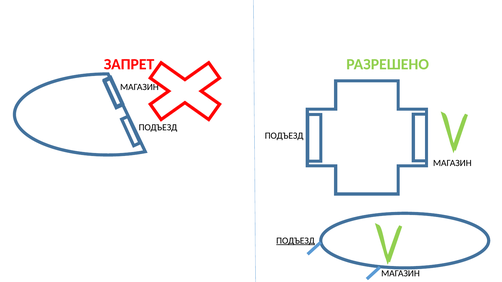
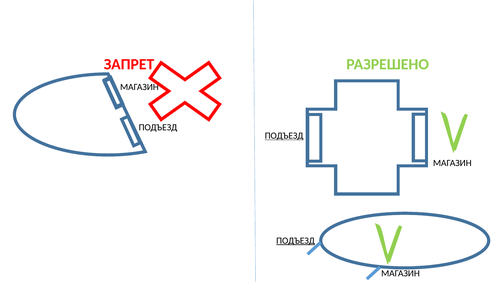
ПОДЪЕЗД at (284, 136) underline: none -> present
